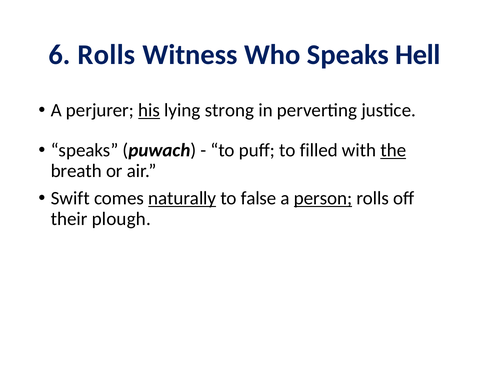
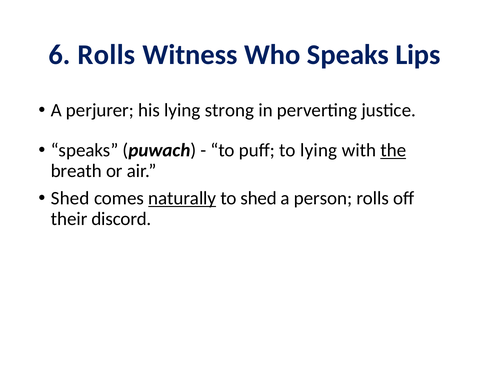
Hell: Hell -> Lips
his underline: present -> none
to filled: filled -> lying
Swift at (70, 198): Swift -> Shed
to false: false -> shed
person underline: present -> none
plough: plough -> discord
